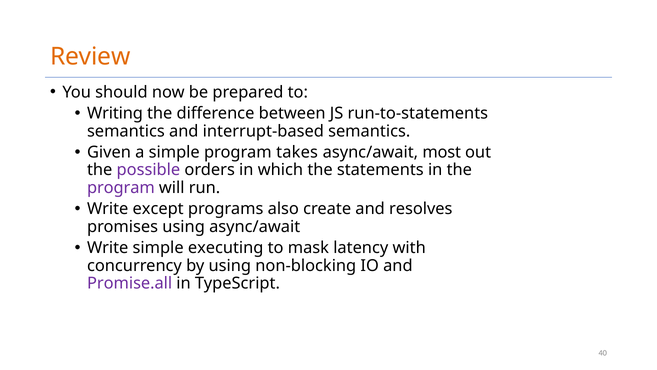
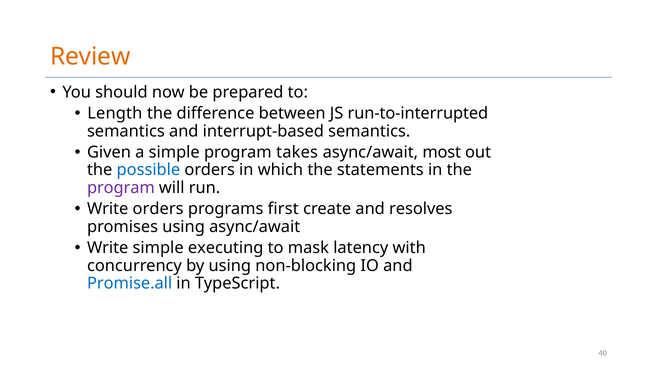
Writing: Writing -> Length
run-to-statements: run-to-statements -> run-to-interrupted
possible colour: purple -> blue
Write except: except -> orders
also: also -> first
Promise.all colour: purple -> blue
